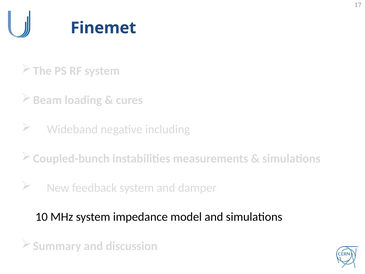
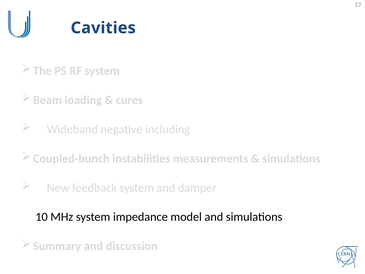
Finemet: Finemet -> Cavities
